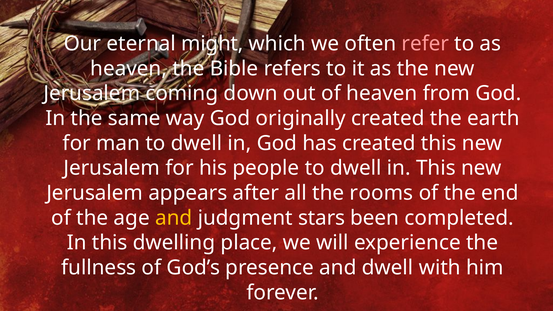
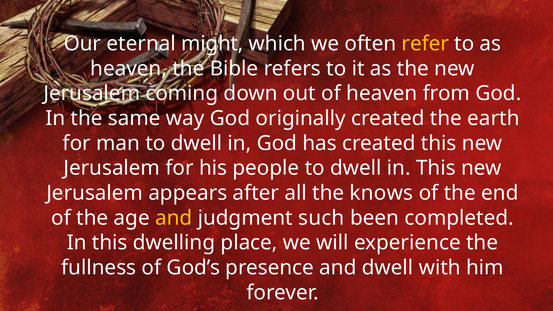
refer colour: pink -> yellow
rooms: rooms -> knows
stars: stars -> such
